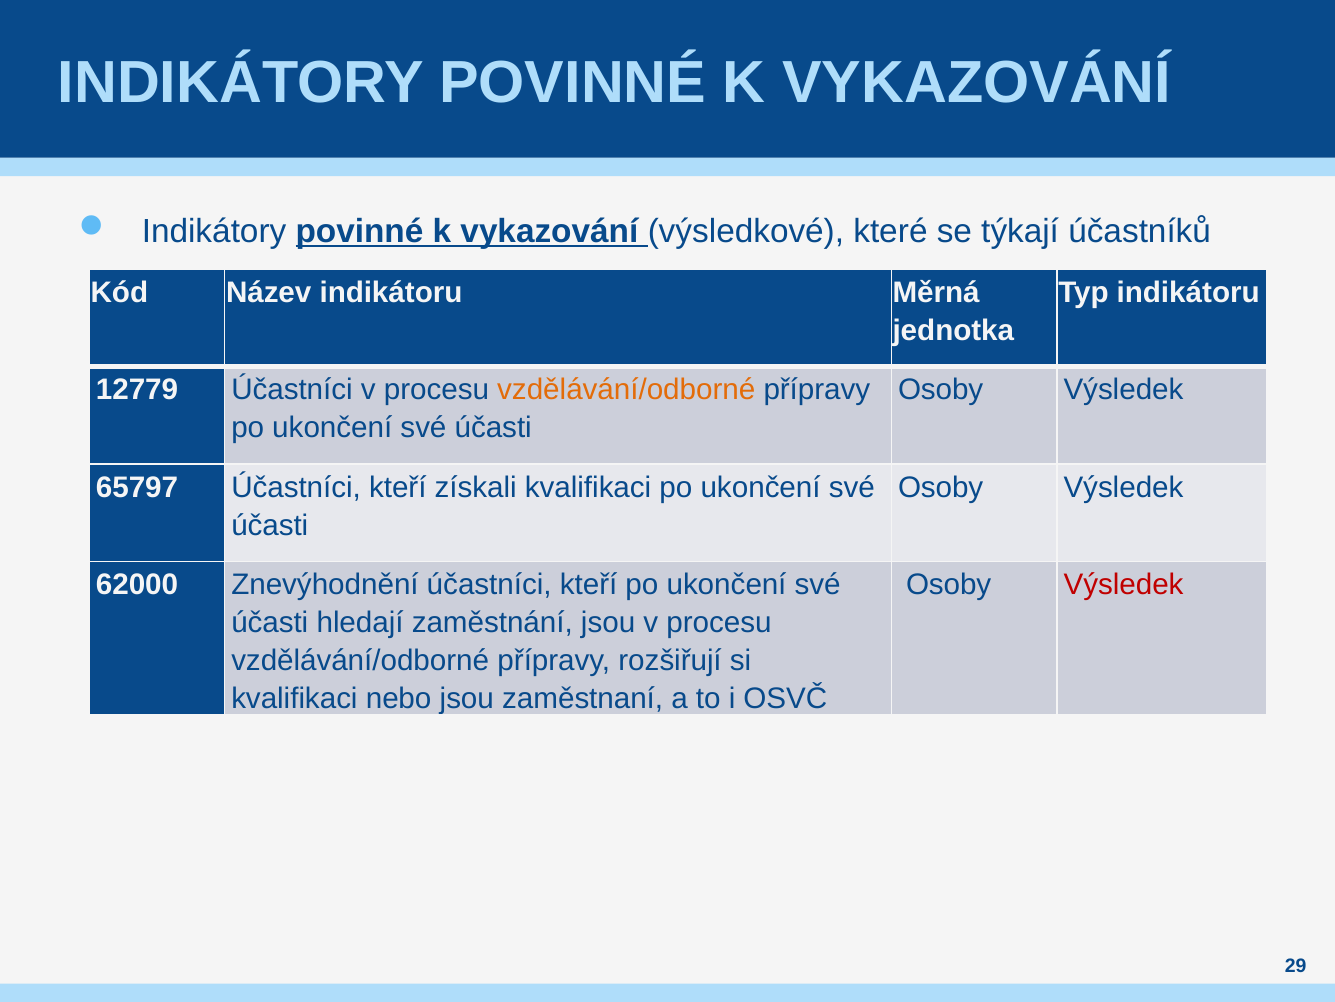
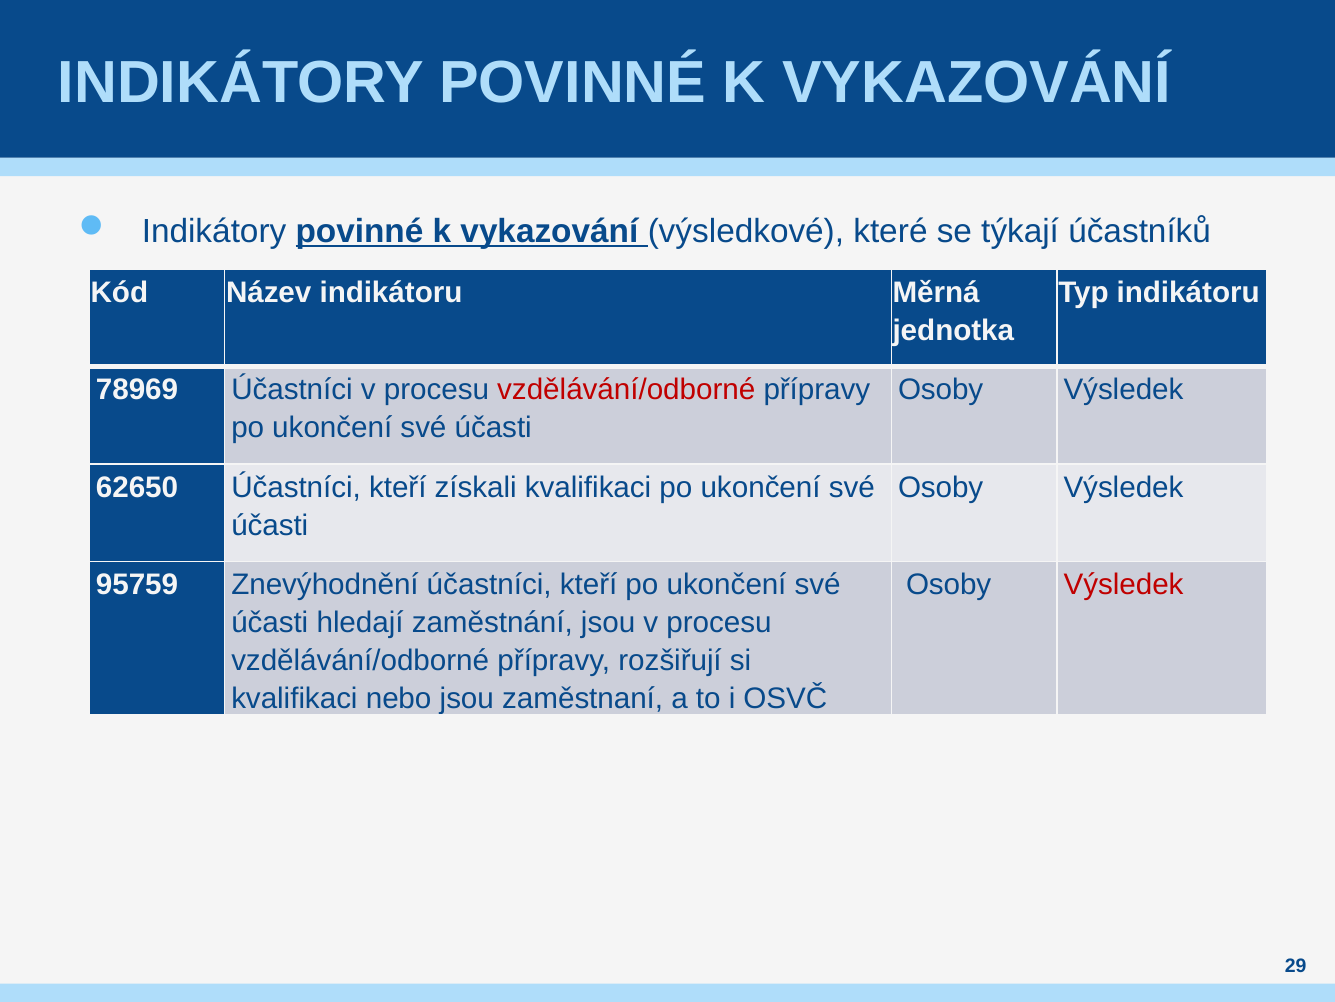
12779: 12779 -> 78969
vzdělávání/odborné at (626, 390) colour: orange -> red
65797: 65797 -> 62650
62000: 62000 -> 95759
